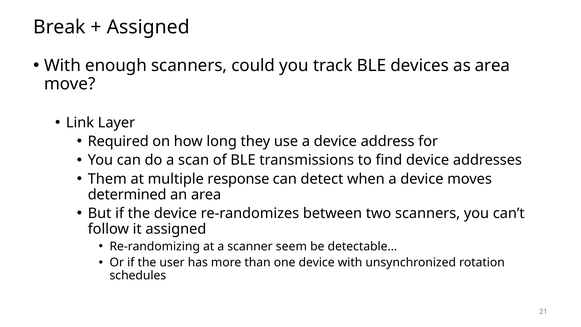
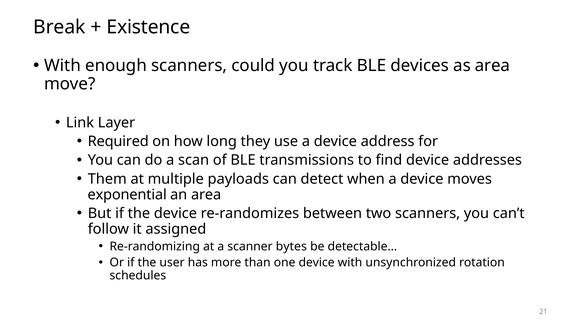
Assigned at (148, 27): Assigned -> Existence
response: response -> payloads
determined: determined -> exponential
seem: seem -> bytes
